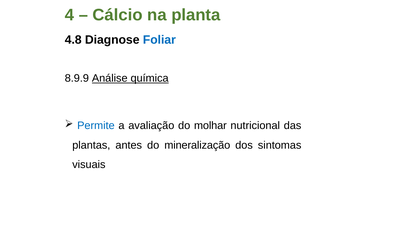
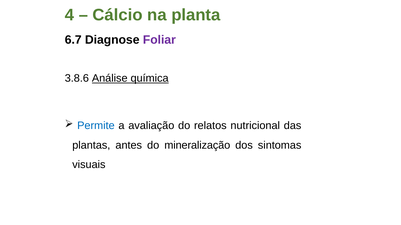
4.8: 4.8 -> 6.7
Foliar colour: blue -> purple
8.9.9: 8.9.9 -> 3.8.6
molhar: molhar -> relatos
